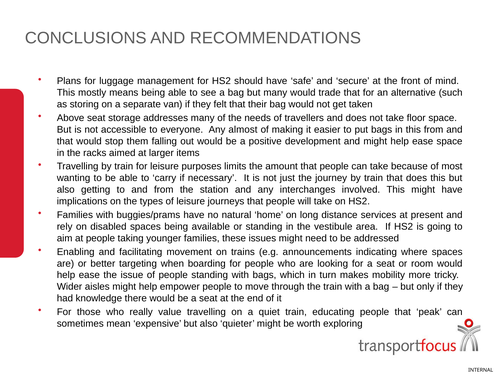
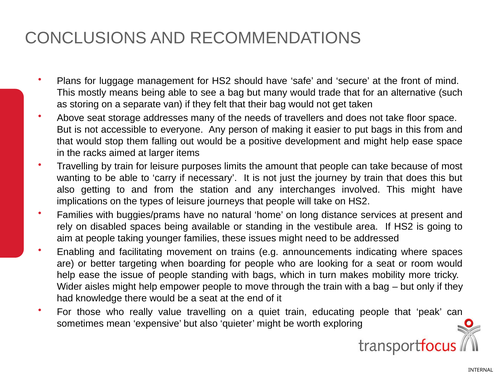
almost: almost -> person
